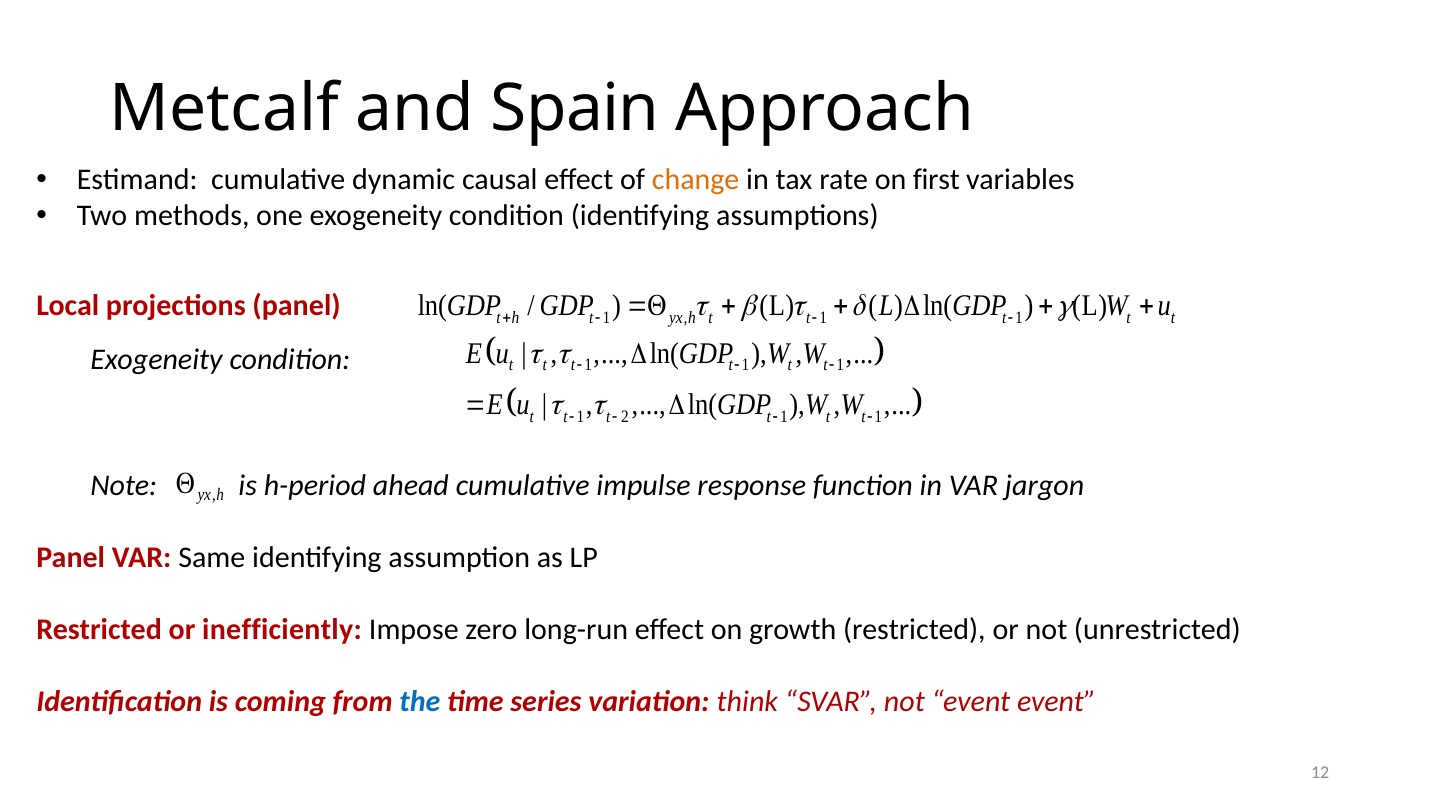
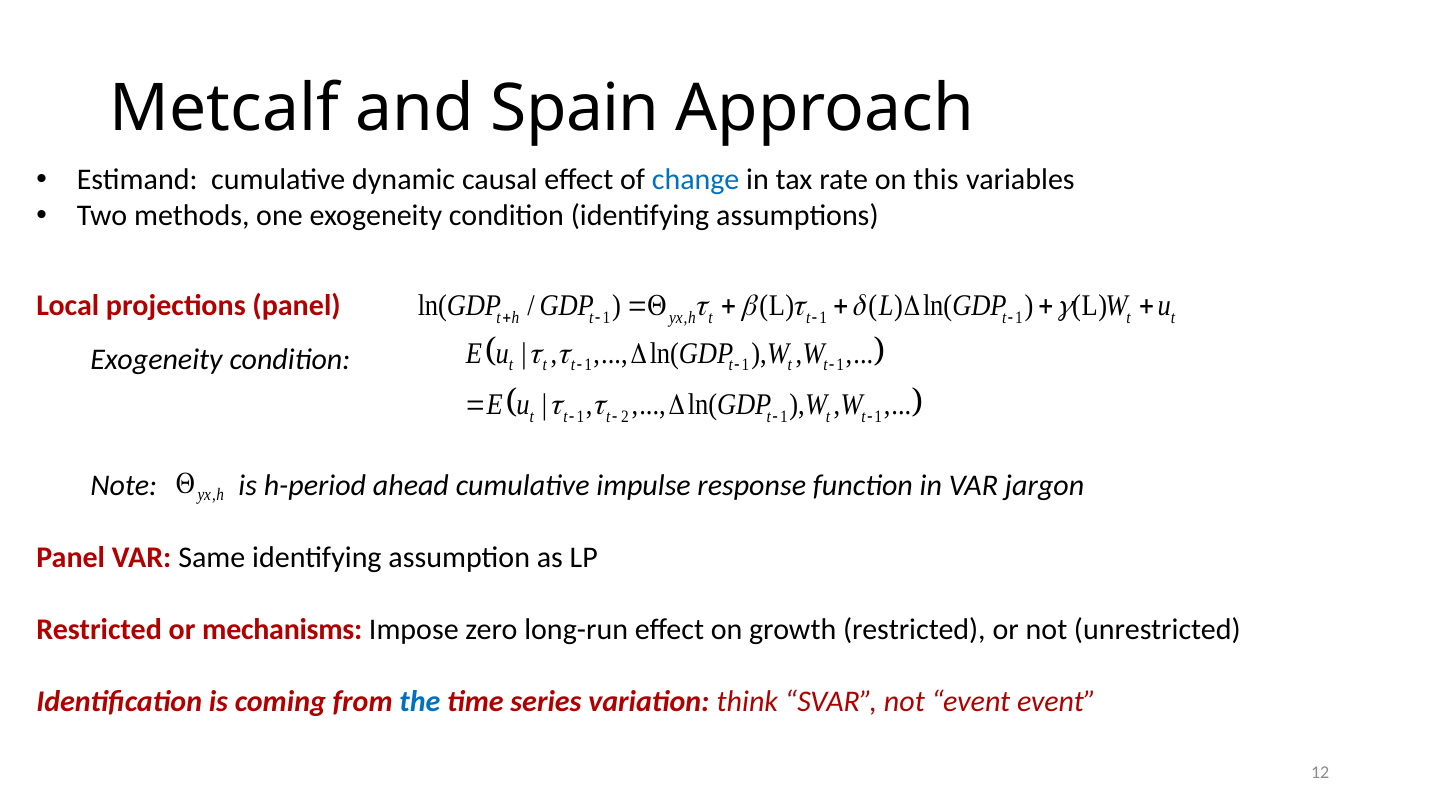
change colour: orange -> blue
first: first -> this
inefficiently: inefficiently -> mechanisms
